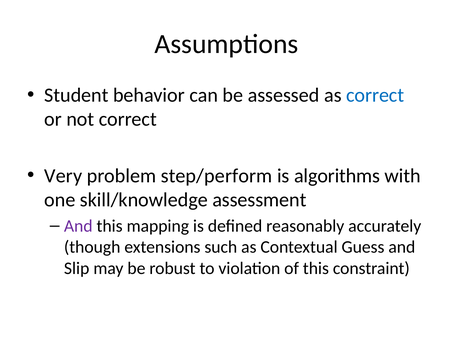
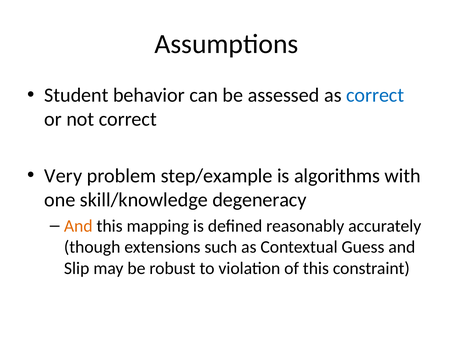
step/perform: step/perform -> step/example
assessment: assessment -> degeneracy
And at (78, 226) colour: purple -> orange
